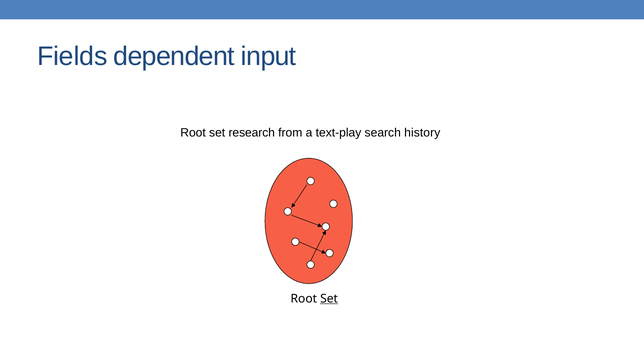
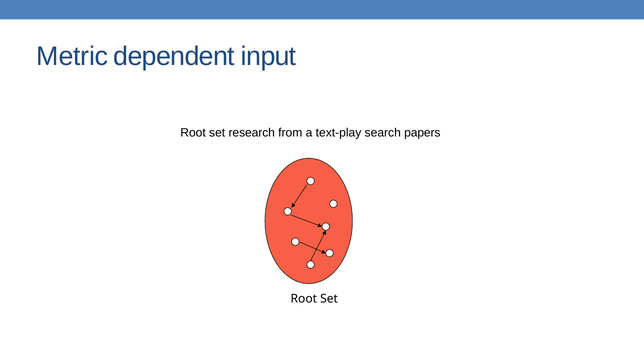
Fields: Fields -> Metric
history: history -> papers
Set at (329, 299) underline: present -> none
